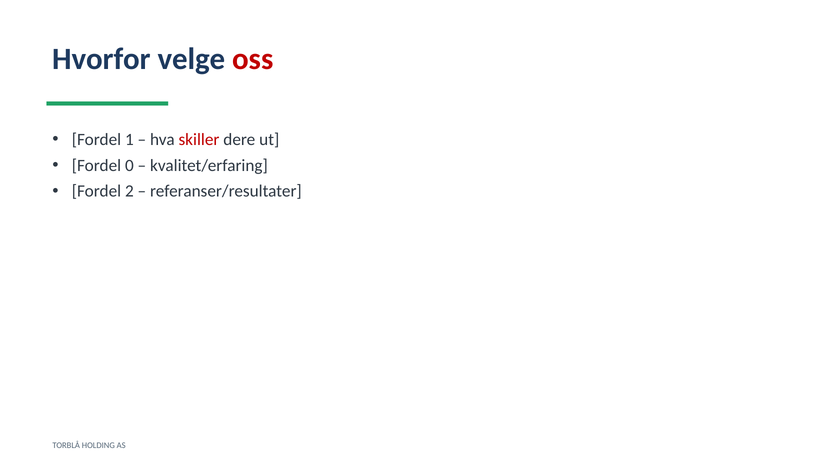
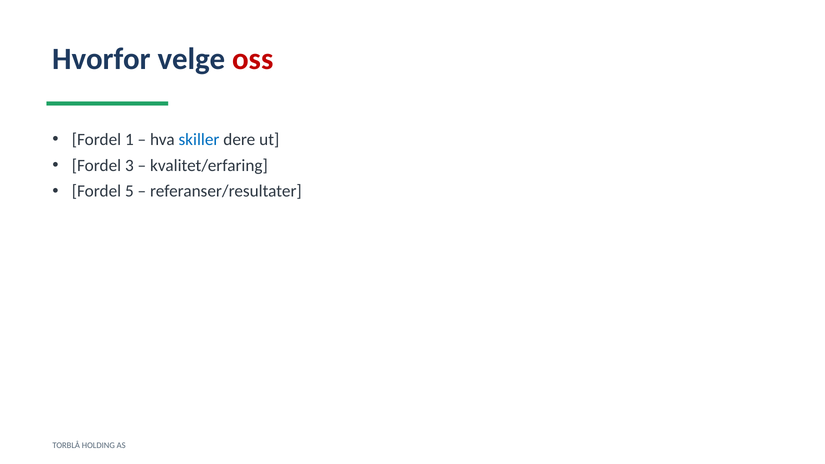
skiller colour: red -> blue
0: 0 -> 3
2: 2 -> 5
